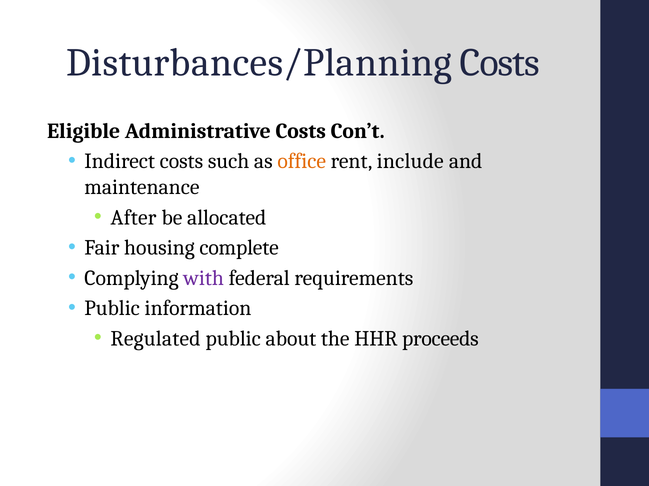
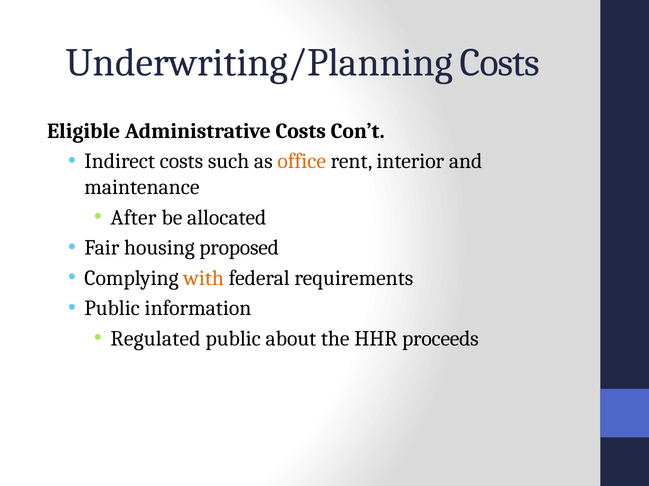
Disturbances/Planning: Disturbances/Planning -> Underwriting/Planning
include: include -> interior
complete: complete -> proposed
with colour: purple -> orange
